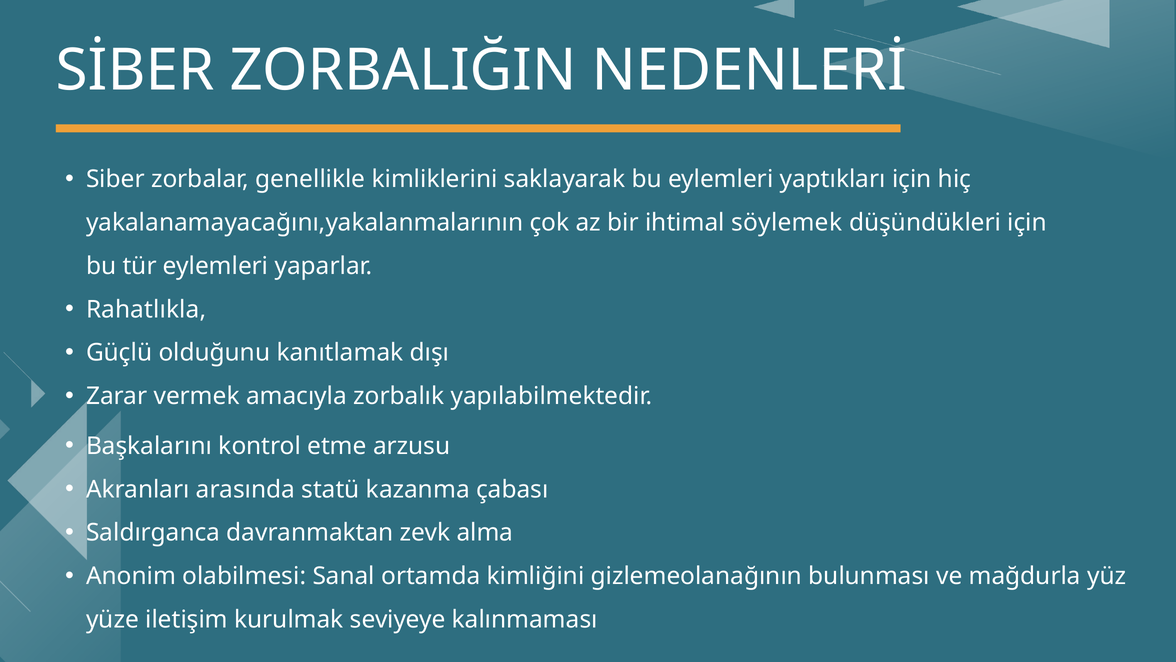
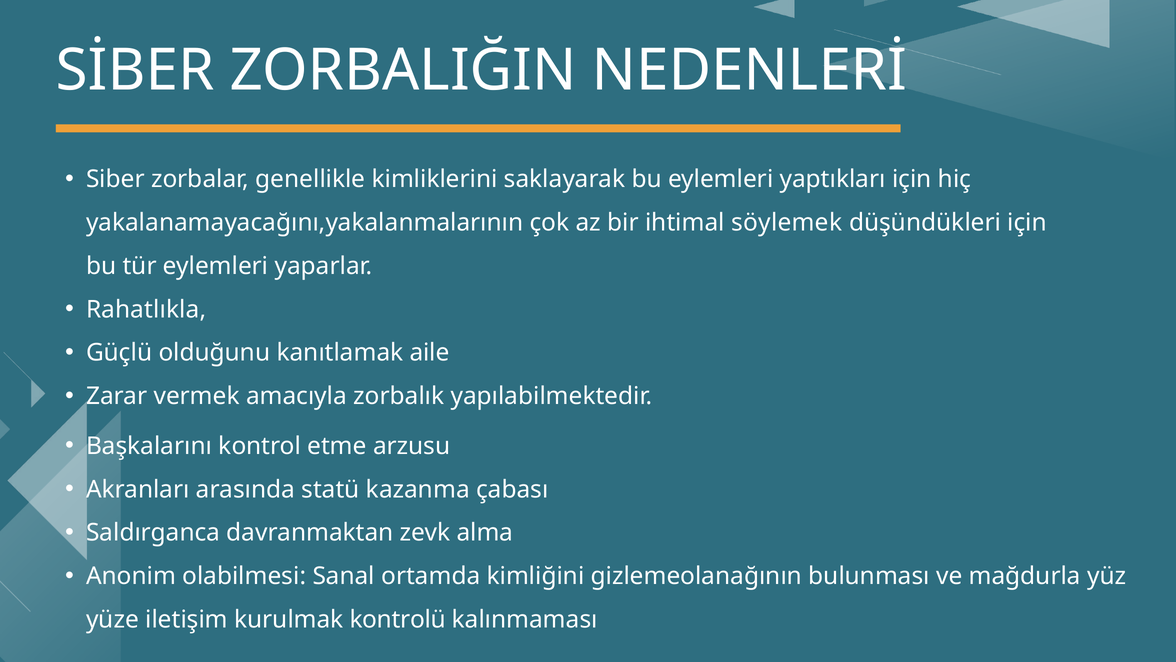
dışı: dışı -> aile
seviyeye: seviyeye -> kontrolü
